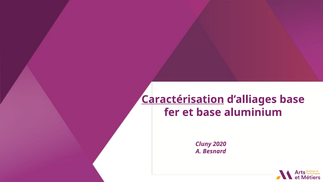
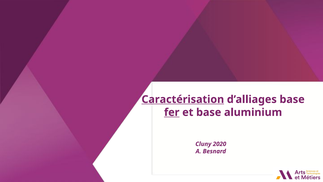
fer underline: none -> present
